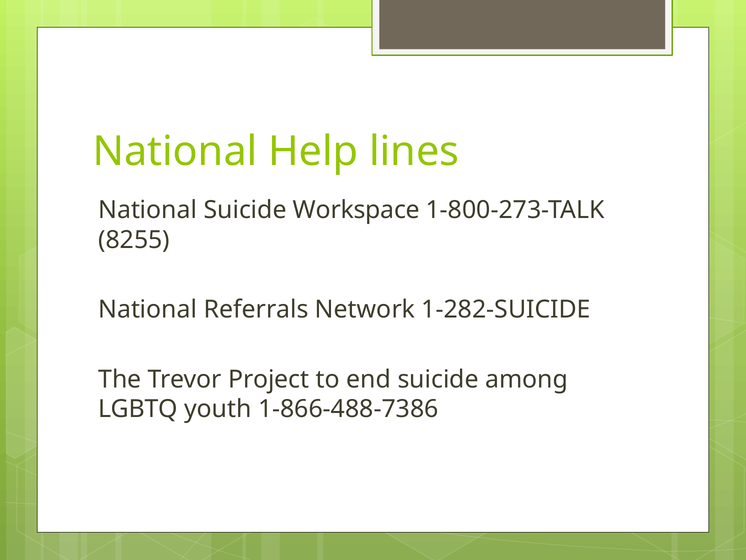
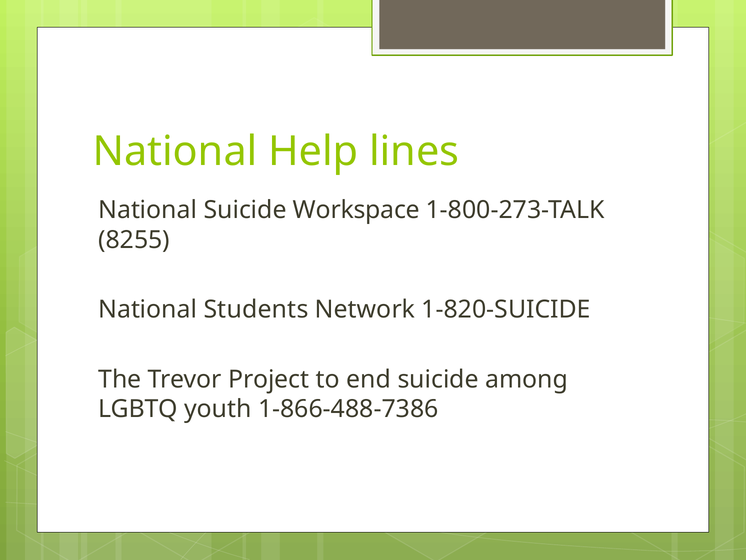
Referrals: Referrals -> Students
1-282-SUICIDE: 1-282-SUICIDE -> 1-820-SUICIDE
